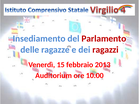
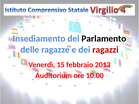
Parlamento colour: red -> black
